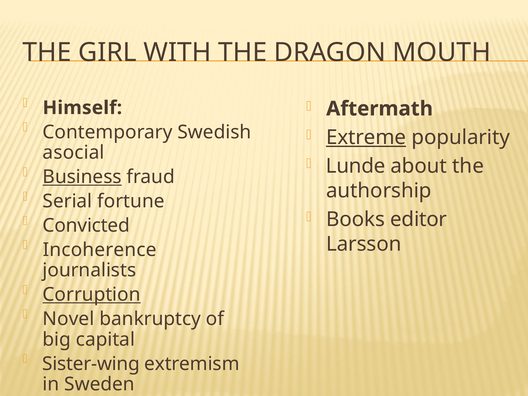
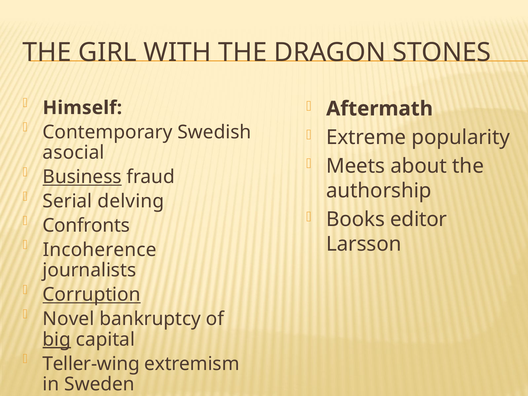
MOUTH: MOUTH -> STONES
Extreme underline: present -> none
Lunde: Lunde -> Meets
fortune: fortune -> delving
Convicted: Convicted -> Confronts
big underline: none -> present
Sister-wing: Sister-wing -> Teller-wing
